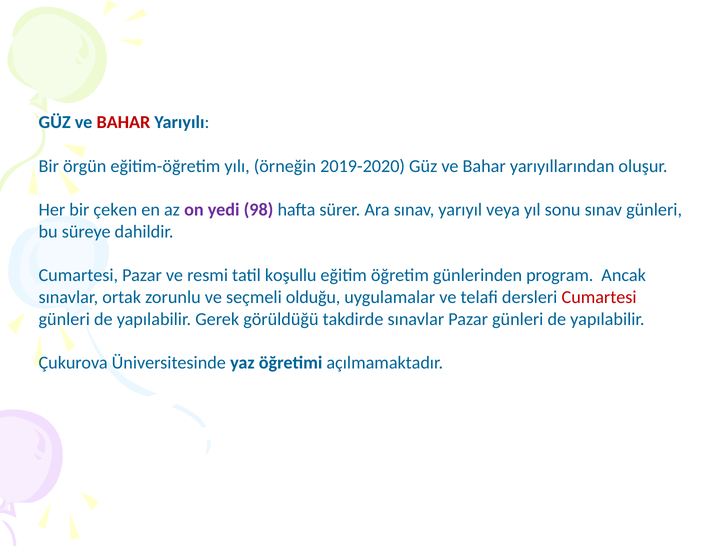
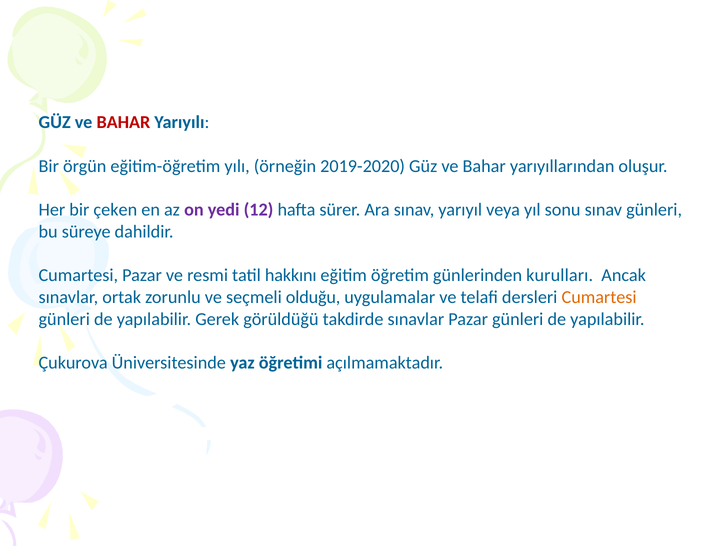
98: 98 -> 12
koşullu: koşullu -> hakkını
program: program -> kurulları
Cumartesi at (599, 297) colour: red -> orange
